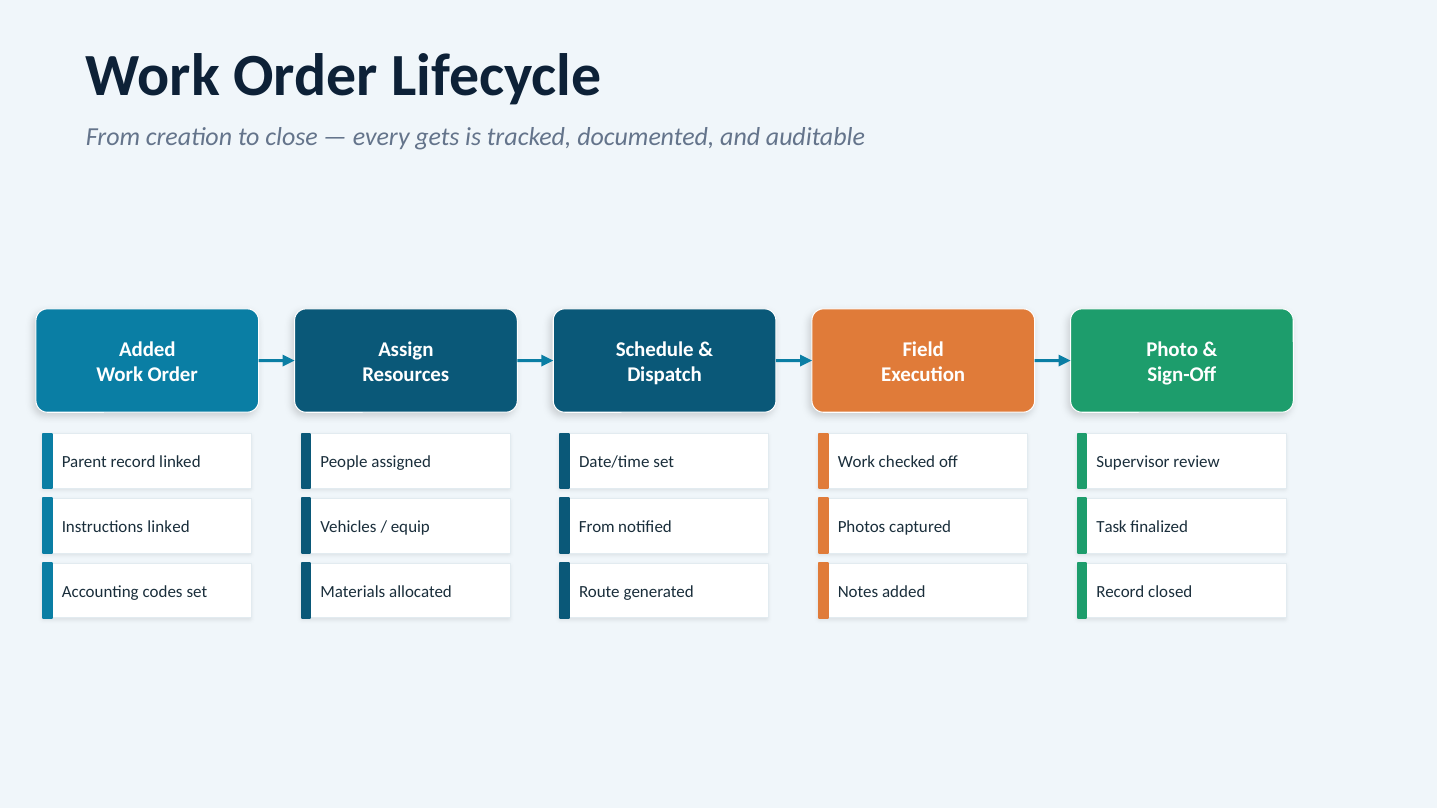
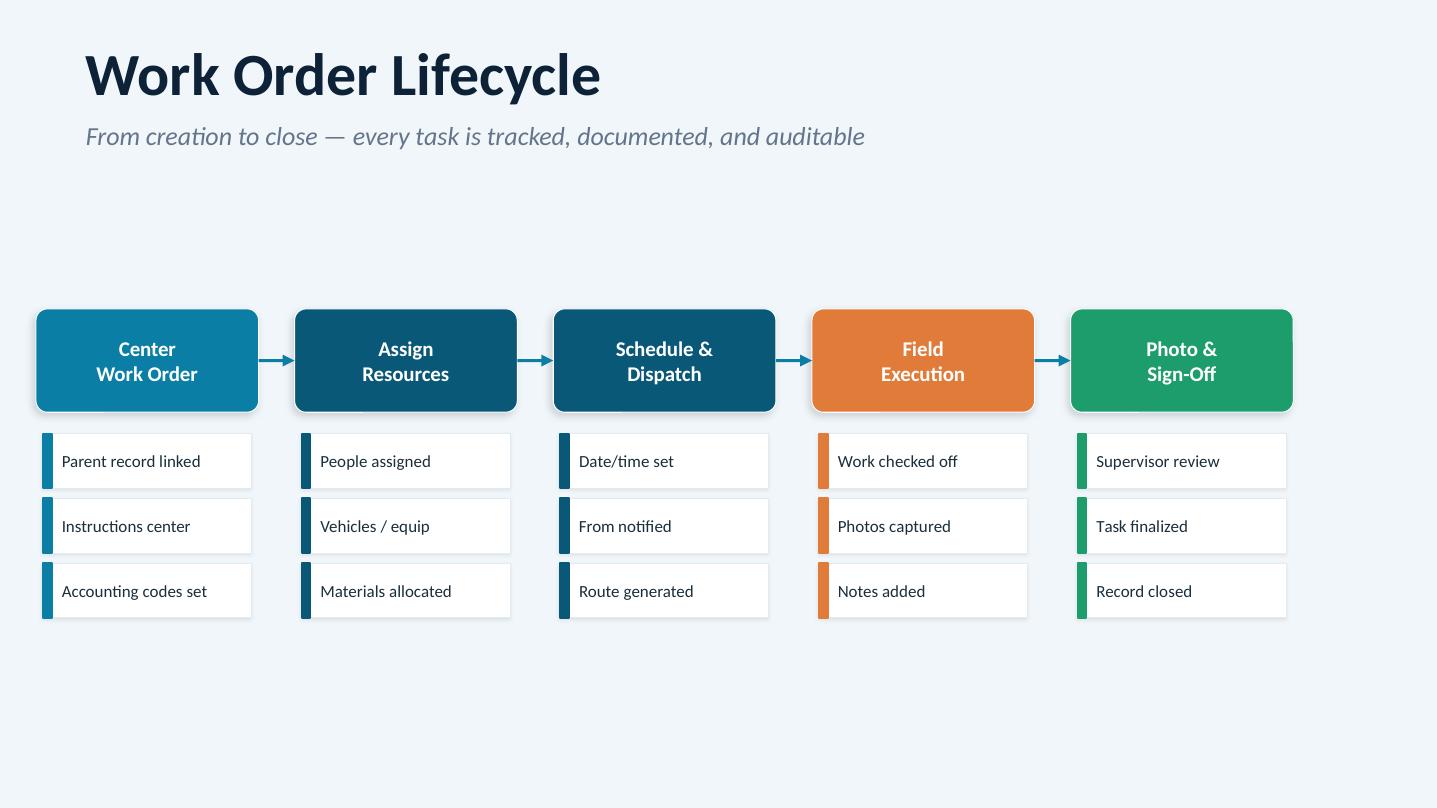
every gets: gets -> task
Added at (147, 350): Added -> Center
Instructions linked: linked -> center
